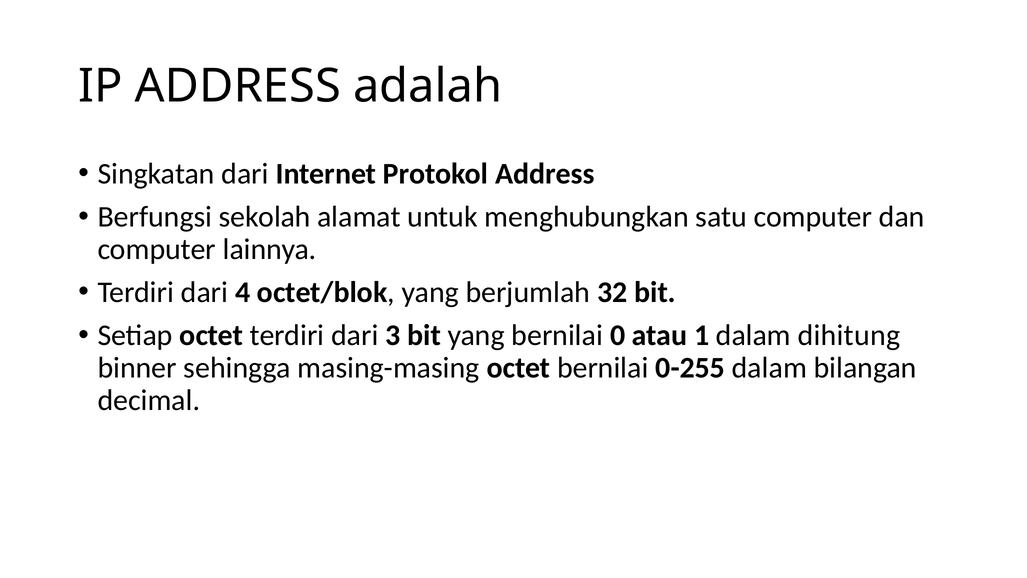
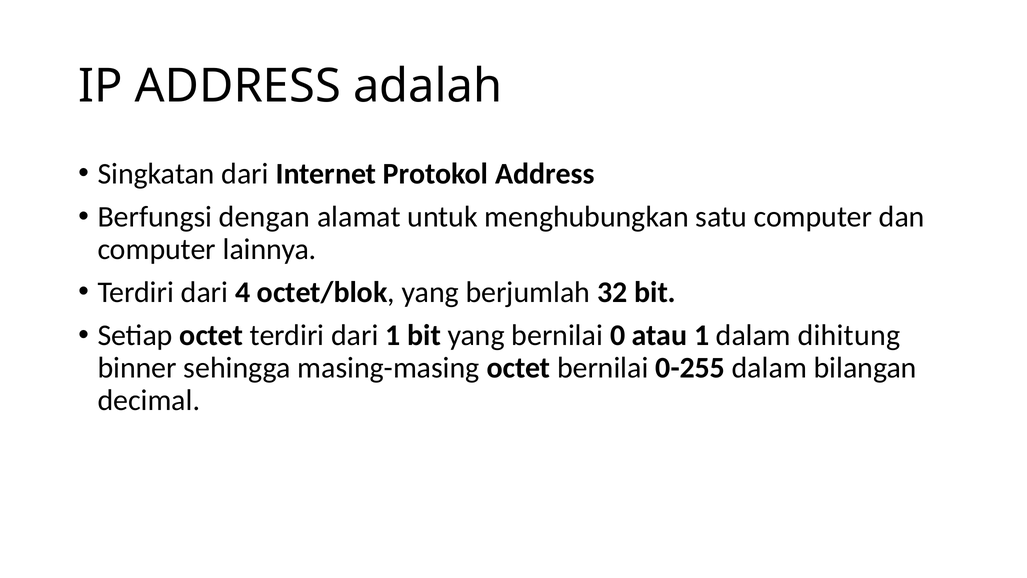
sekolah: sekolah -> dengan
dari 3: 3 -> 1
